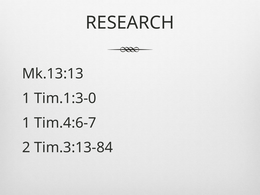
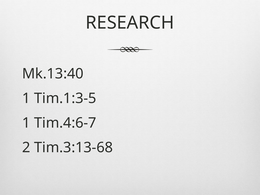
Mk.13:13: Mk.13:13 -> Mk.13:40
Tim.1:3-0: Tim.1:3-0 -> Tim.1:3-5
Tim.3:13-84: Tim.3:13-84 -> Tim.3:13-68
